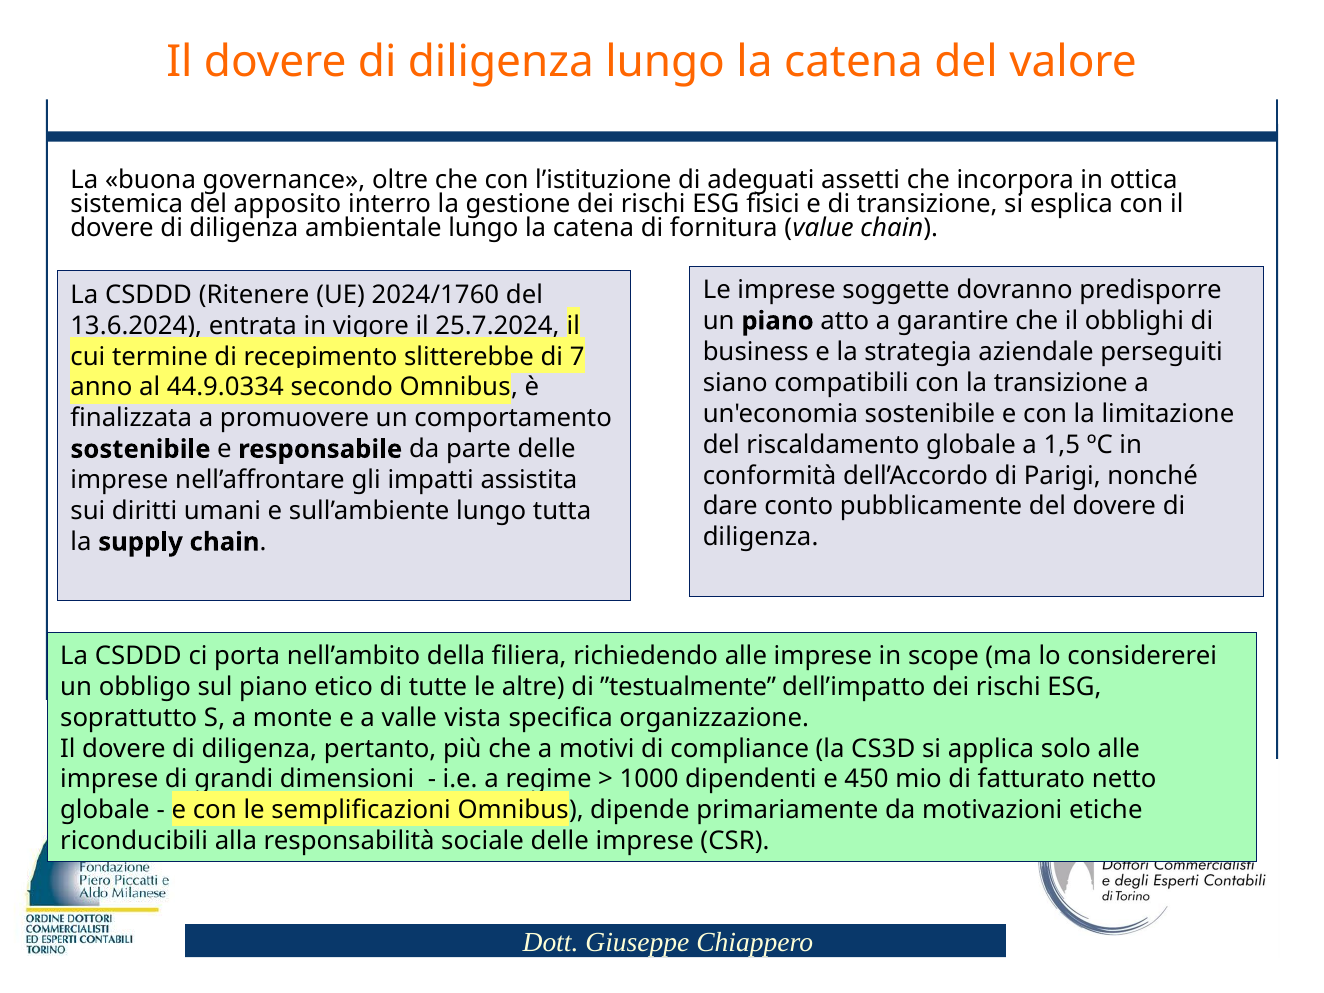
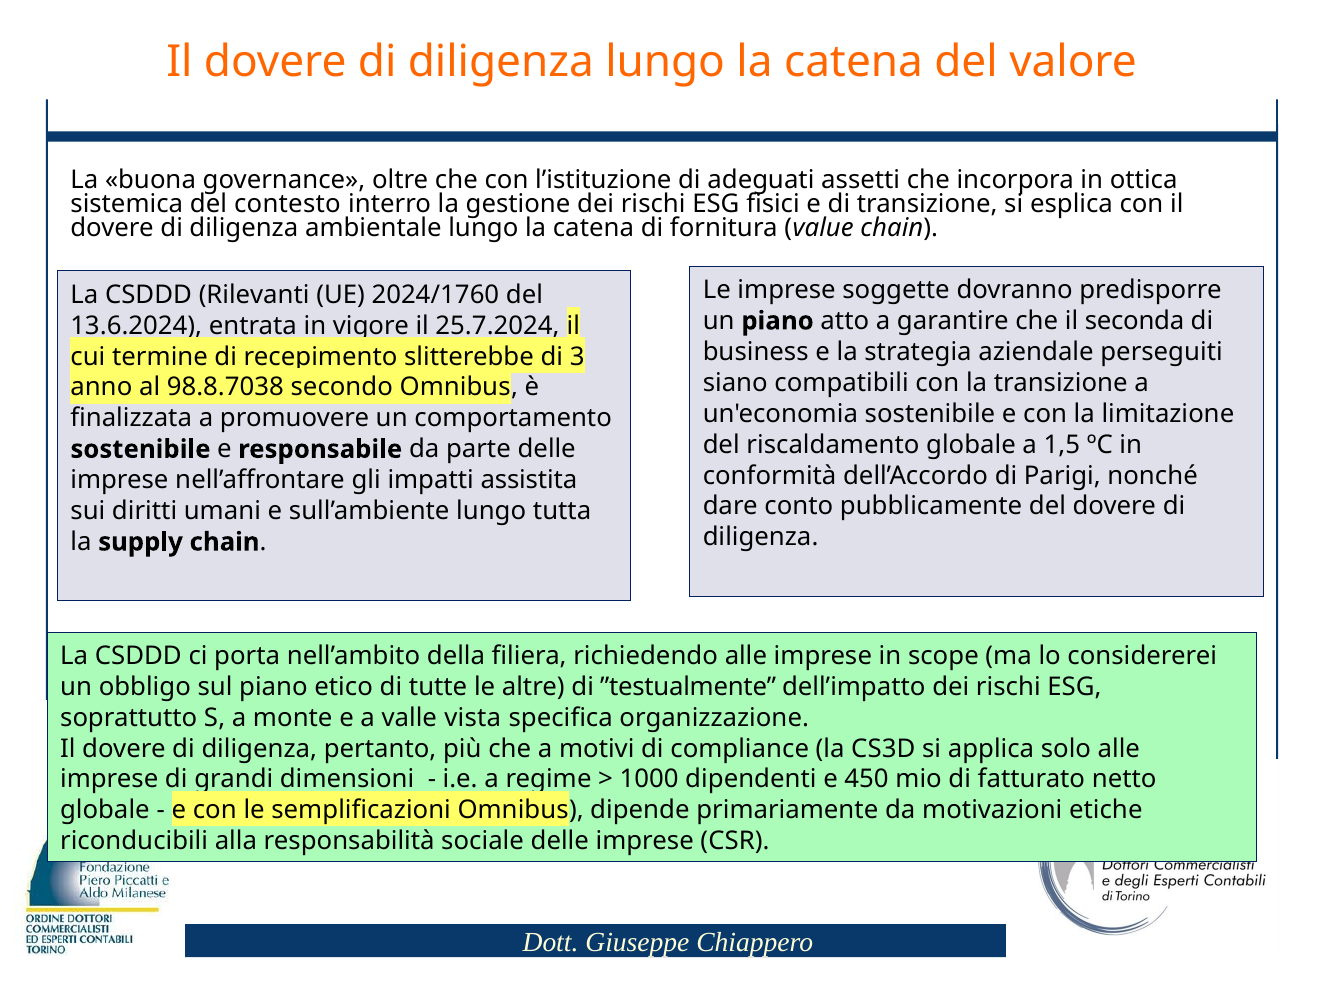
apposito: apposito -> contesto
Ritenere: Ritenere -> Rilevanti
obblighi: obblighi -> seconda
7: 7 -> 3
44.9.0334: 44.9.0334 -> 98.8.7038
